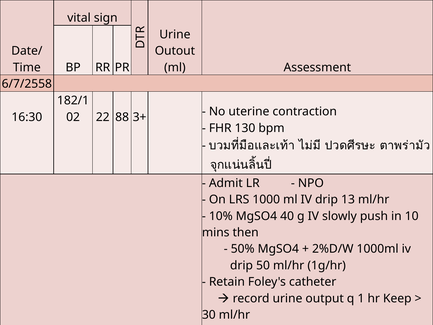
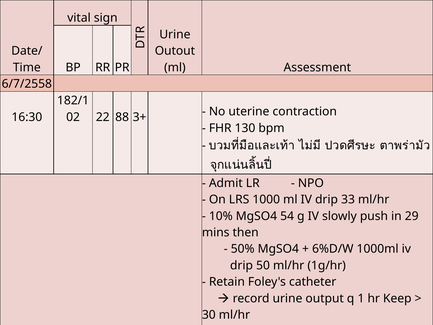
13: 13 -> 33
40: 40 -> 54
10: 10 -> 29
2%D/W: 2%D/W -> 6%D/W
